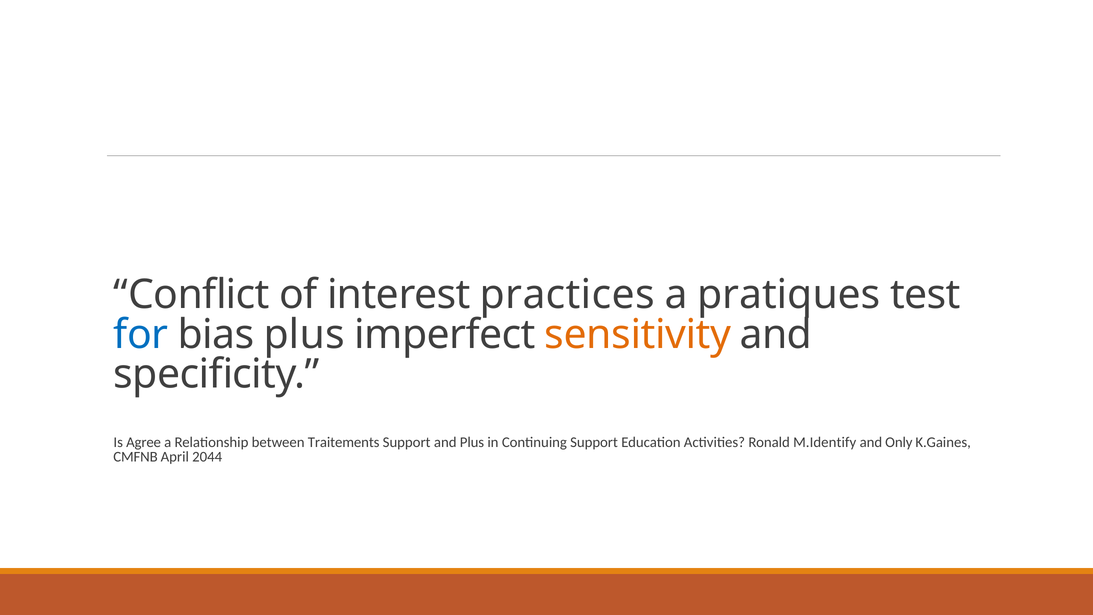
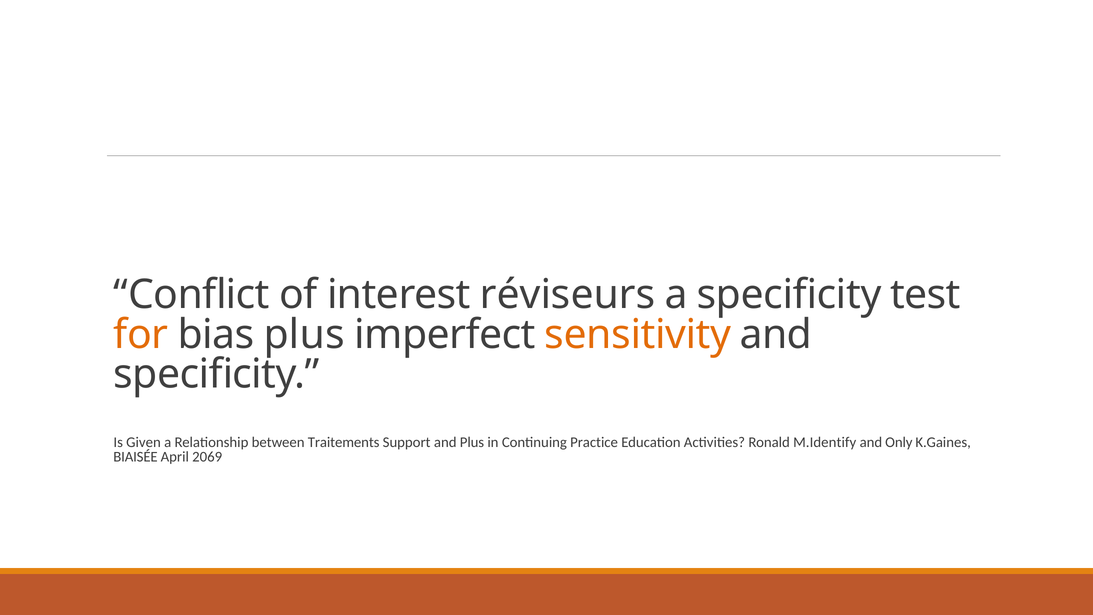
practices: practices -> réviseurs
a pratiques: pratiques -> specificity
for colour: blue -> orange
Agree: Agree -> Given
Continuing Support: Support -> Practice
CMFNB: CMFNB -> BIAISÉE
2044: 2044 -> 2069
